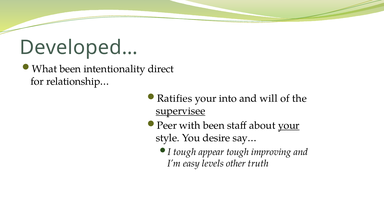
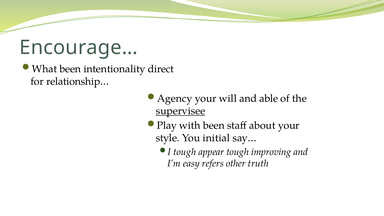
Developed…: Developed… -> Encourage…
Ratifies: Ratifies -> Agency
into: into -> will
will: will -> able
Peer: Peer -> Play
your at (289, 126) underline: present -> none
desire: desire -> initial
levels: levels -> refers
